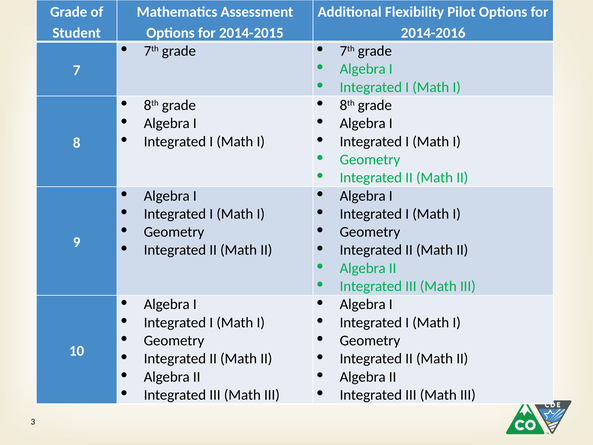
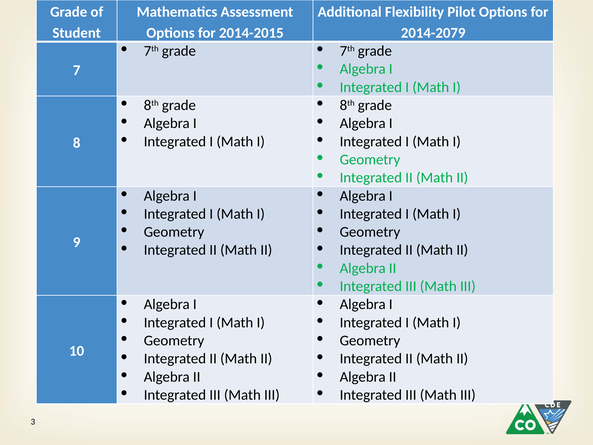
2014-2016: 2014-2016 -> 2014-2079
